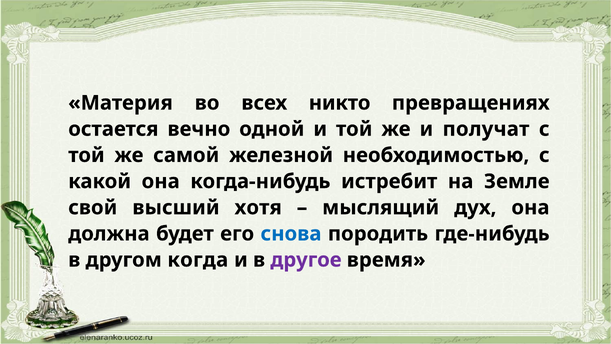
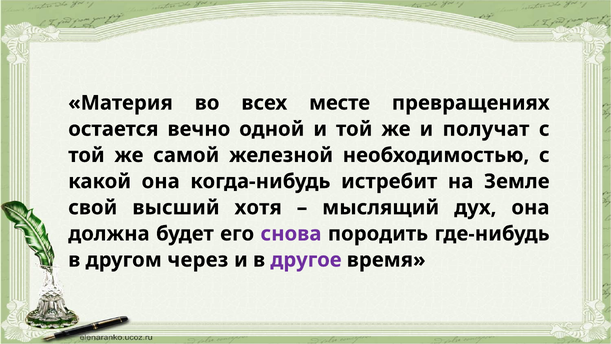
никто: никто -> месте
снова colour: blue -> purple
когда: когда -> через
